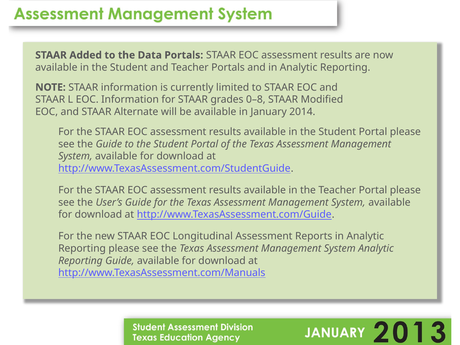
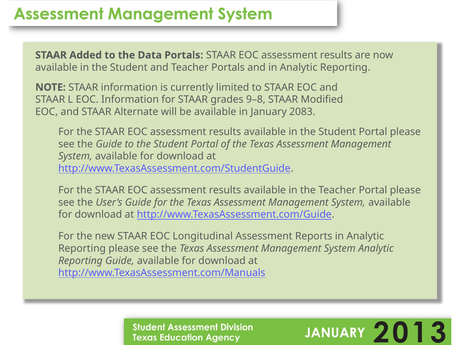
0–8: 0–8 -> 9–8
2014: 2014 -> 2083
